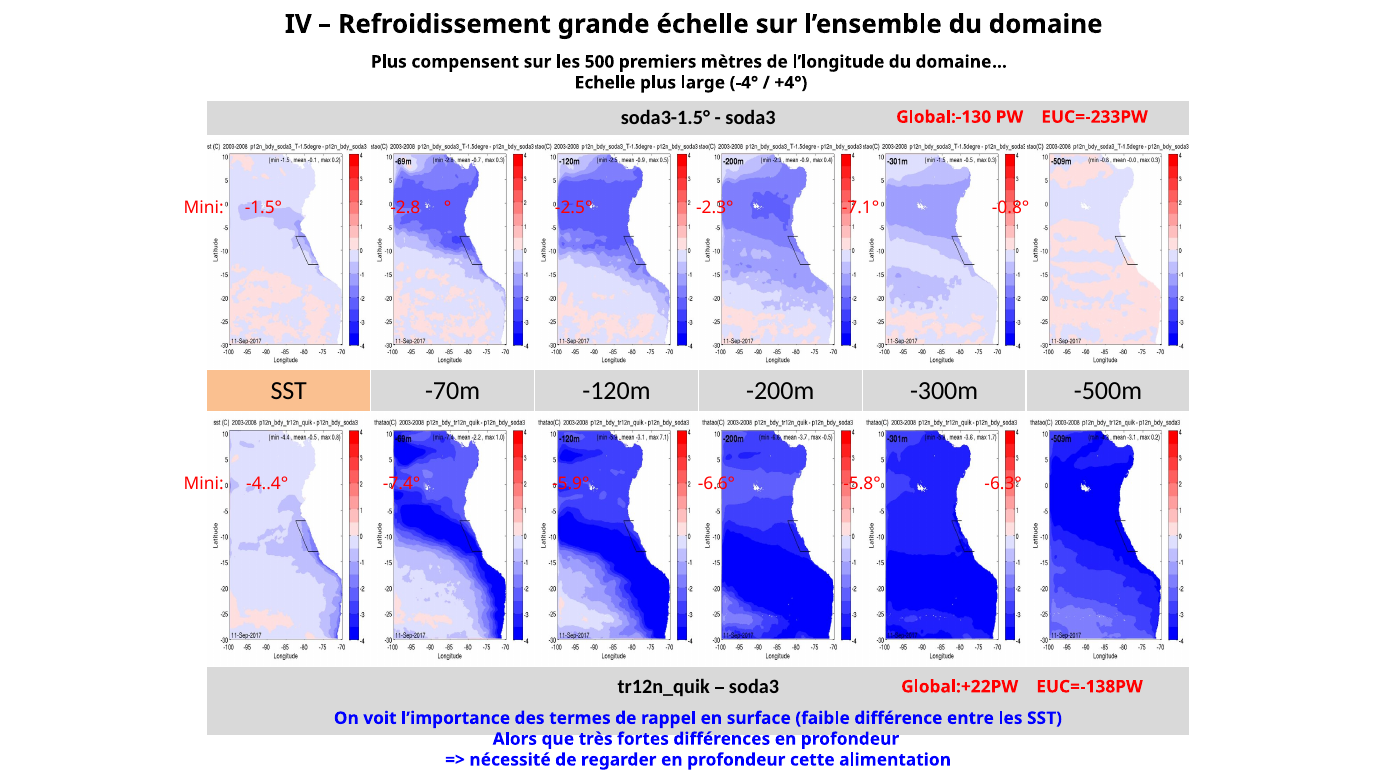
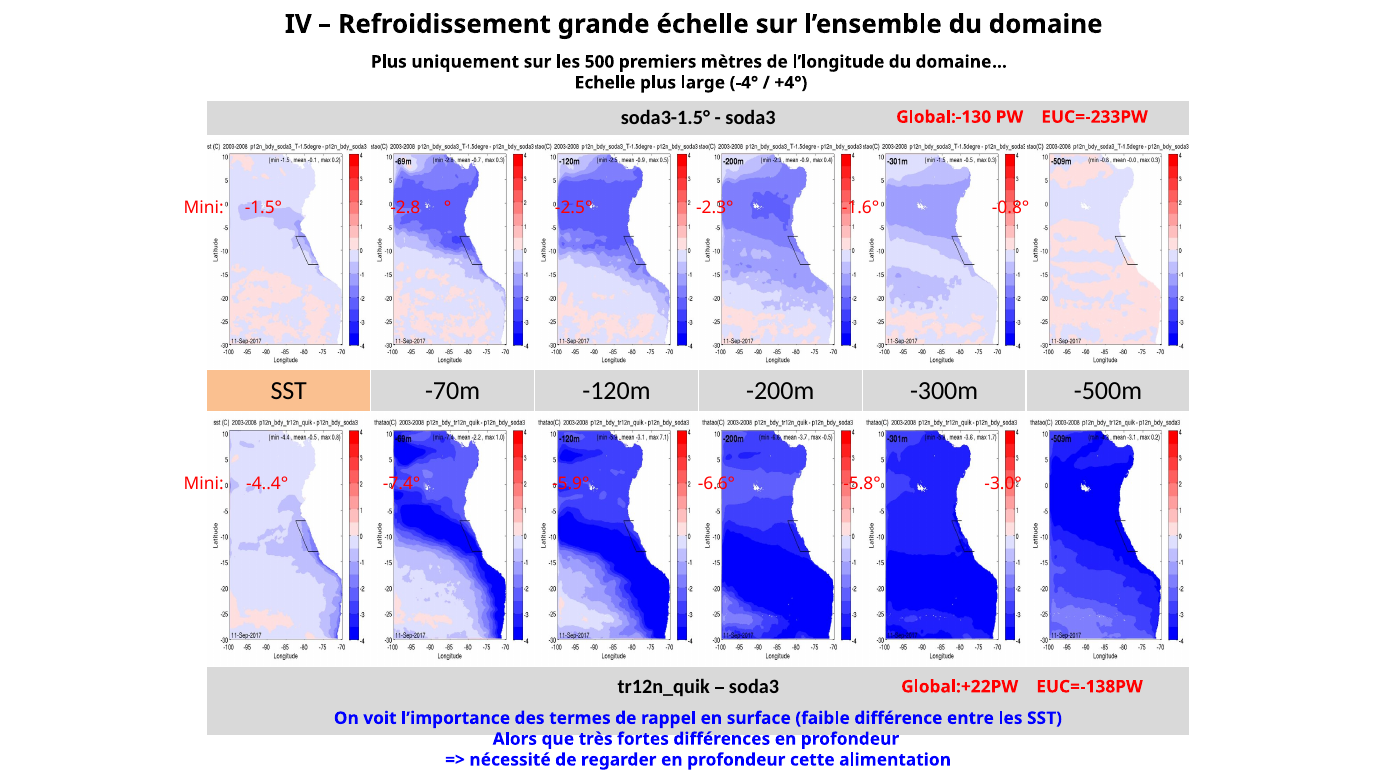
compensent: compensent -> uniquement
-7.1°: -7.1° -> -1.6°
-6.3°: -6.3° -> -3.0°
